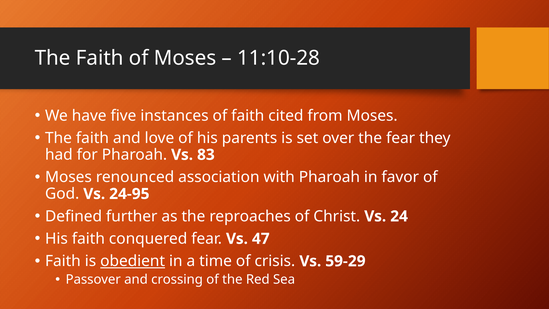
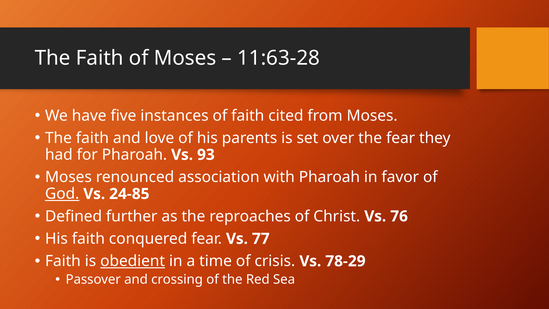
11:10-28: 11:10-28 -> 11:63-28
83: 83 -> 93
God underline: none -> present
24-95: 24-95 -> 24-85
24: 24 -> 76
47: 47 -> 77
59-29: 59-29 -> 78-29
